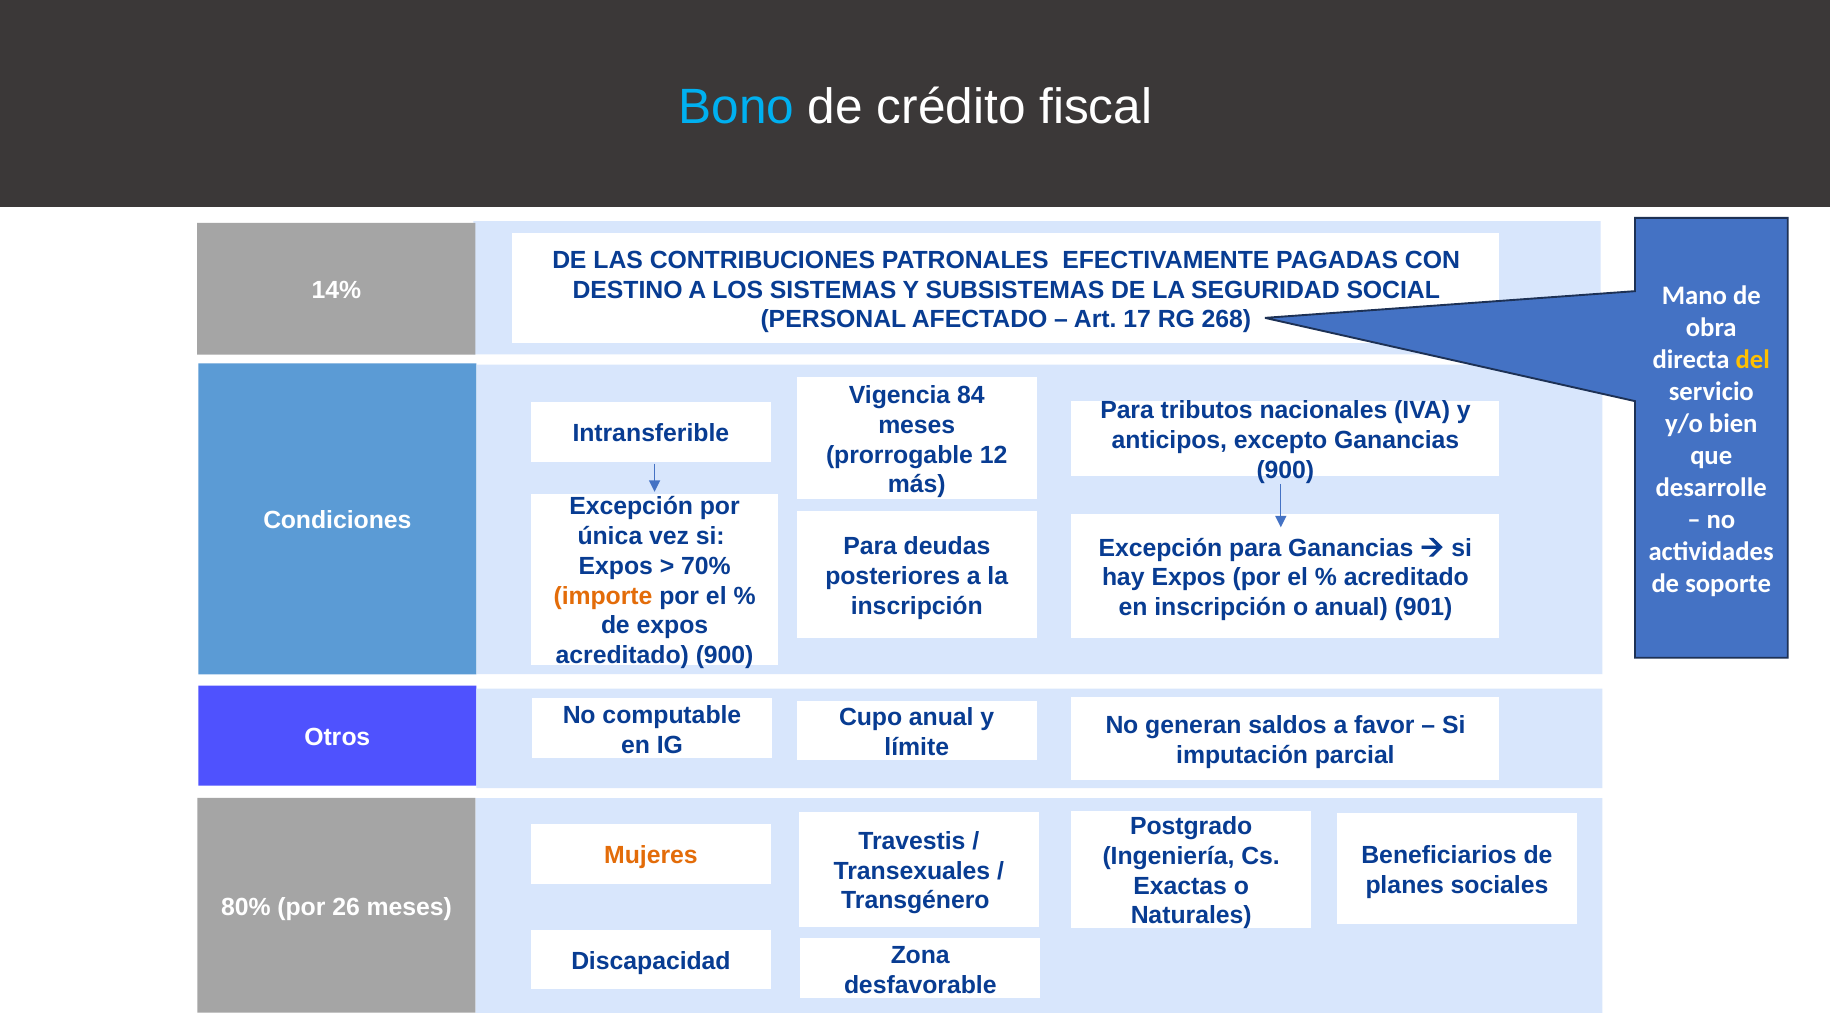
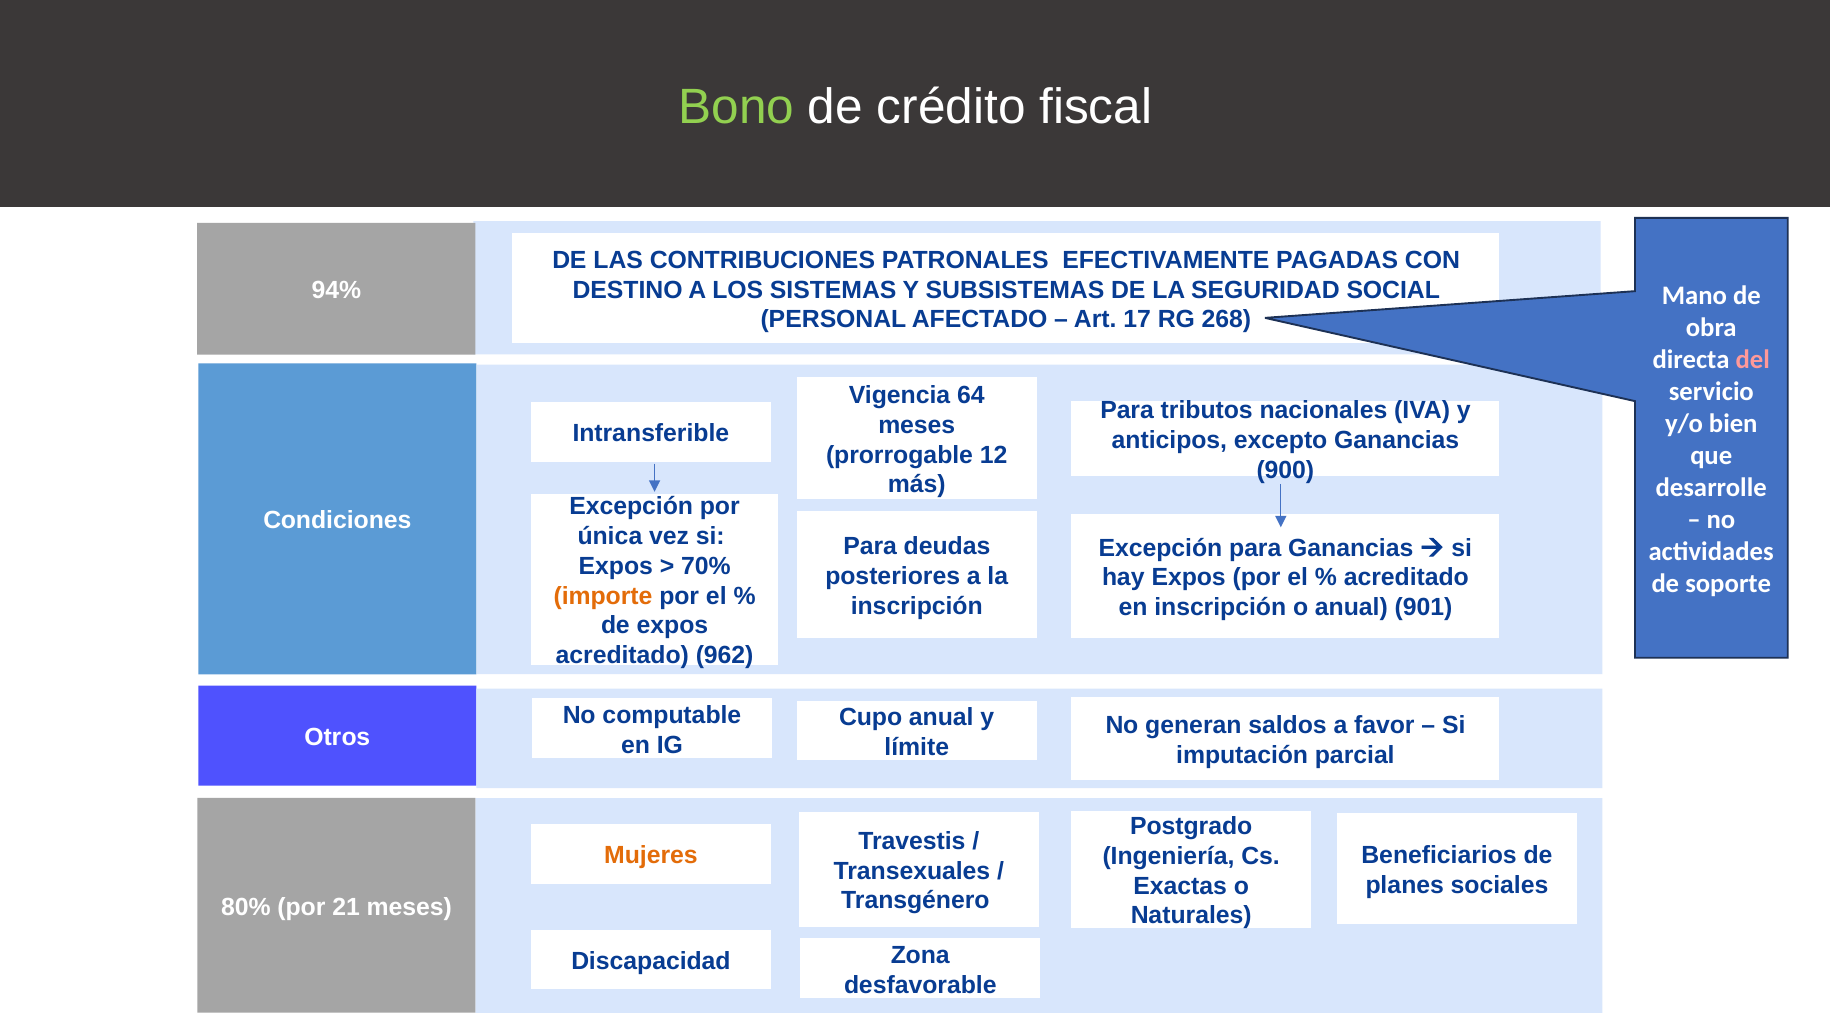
Bono colour: light blue -> light green
14%: 14% -> 94%
del colour: yellow -> pink
84: 84 -> 64
acreditado 900: 900 -> 962
26: 26 -> 21
